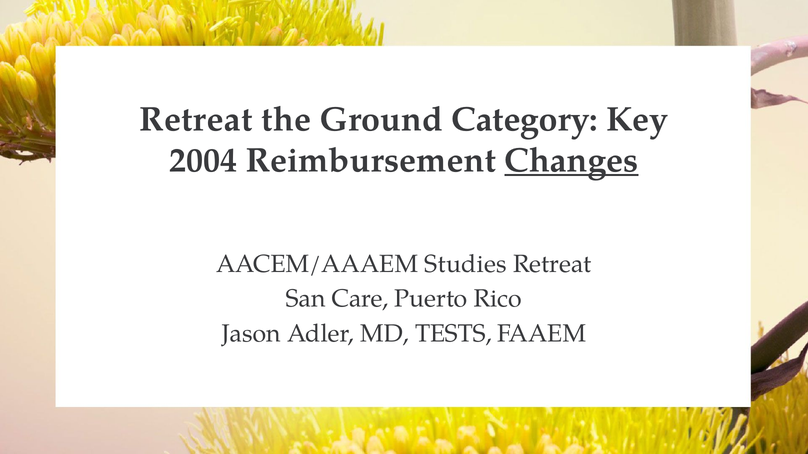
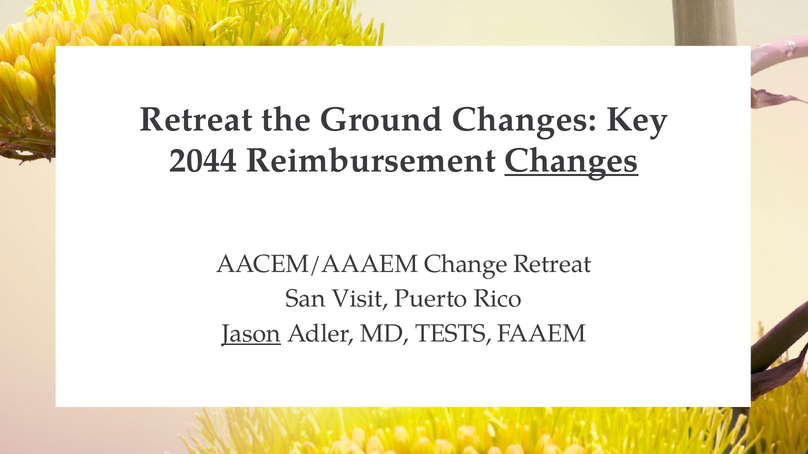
Ground Category: Category -> Changes
2004: 2004 -> 2044
Studies: Studies -> Change
Care: Care -> Visit
Jason underline: none -> present
